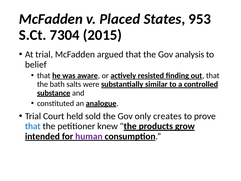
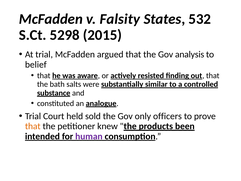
Placed: Placed -> Falsity
953: 953 -> 532
7304: 7304 -> 5298
creates: creates -> officers
that at (33, 126) colour: blue -> orange
grow: grow -> been
